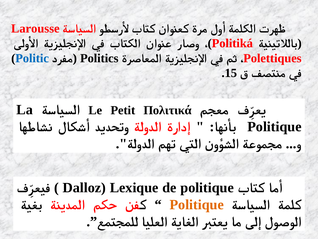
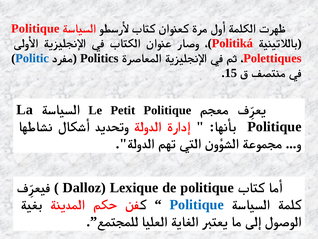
Larousse at (35, 28): Larousse -> Politique
Petit Πολιτικά: Πολιτικά -> Politique
Politique at (197, 204) colour: orange -> blue
